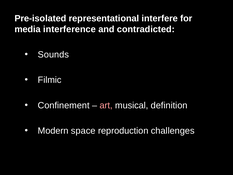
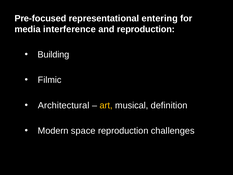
Pre-isolated: Pre-isolated -> Pre-focused
interfere: interfere -> entering
and contradicted: contradicted -> reproduction
Sounds: Sounds -> Building
Confinement: Confinement -> Architectural
art colour: pink -> yellow
